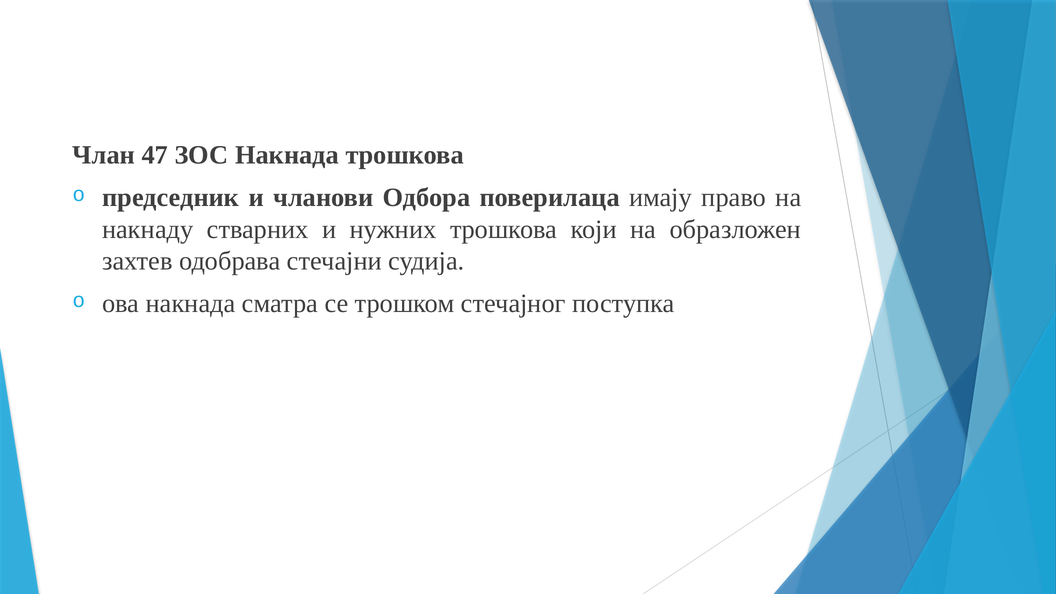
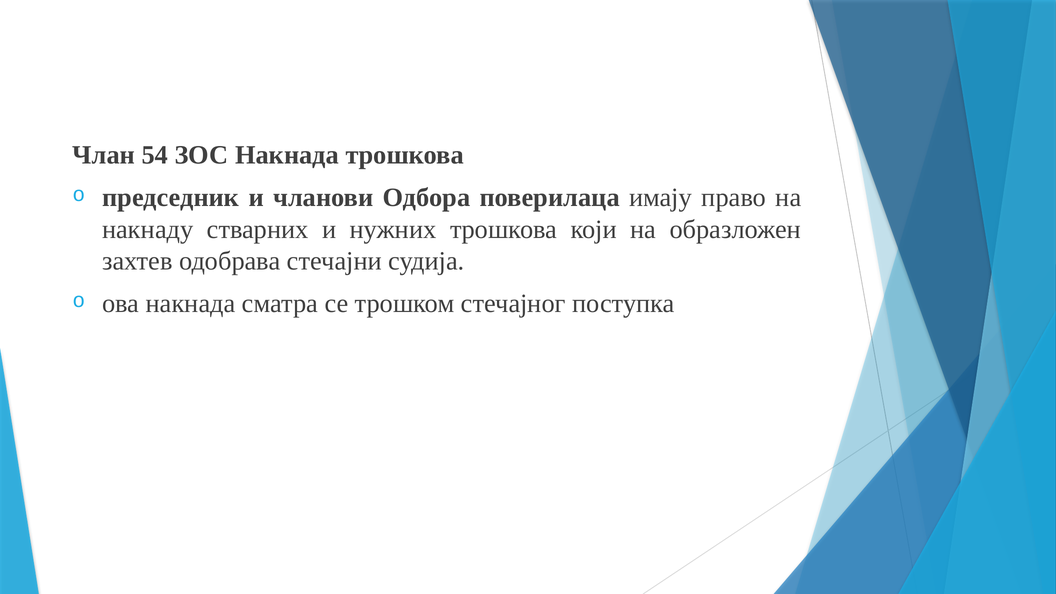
47: 47 -> 54
